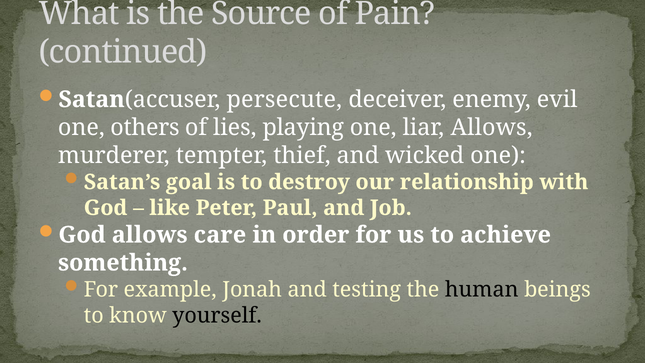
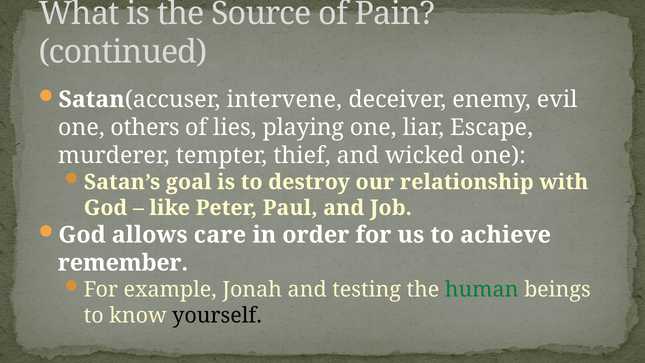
persecute: persecute -> intervene
liar Allows: Allows -> Escape
something: something -> remember
human colour: black -> green
